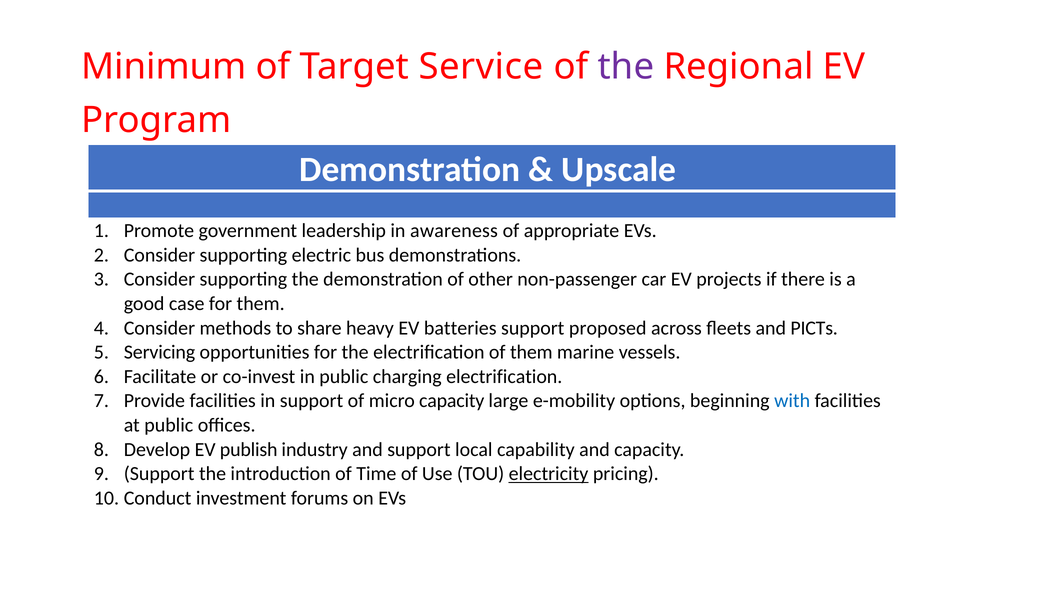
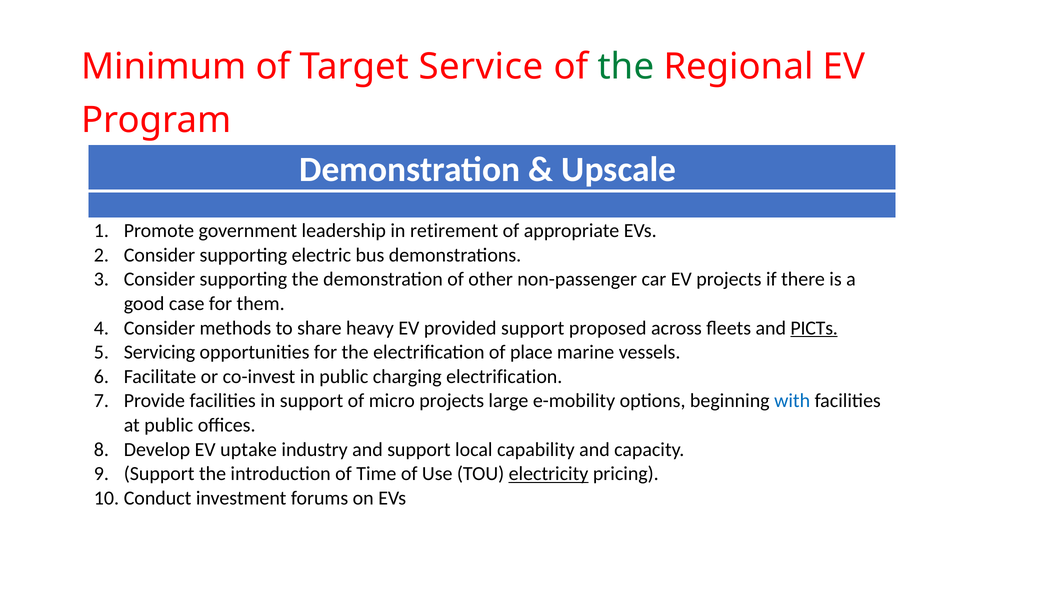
the at (626, 67) colour: purple -> green
awareness: awareness -> retirement
batteries: batteries -> provided
PICTs underline: none -> present
of them: them -> place
micro capacity: capacity -> projects
publish: publish -> uptake
